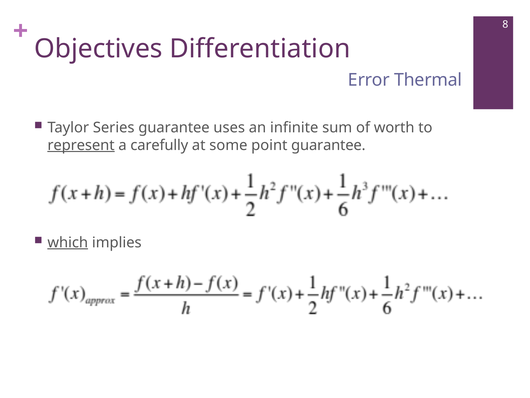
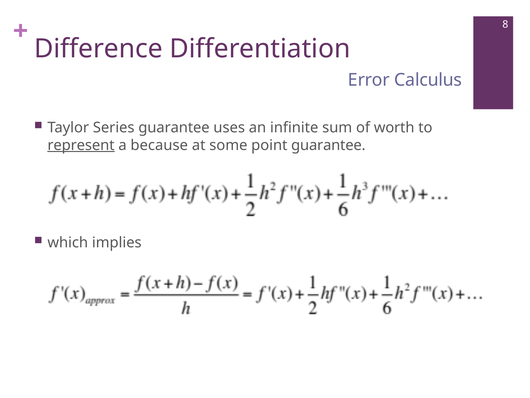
Objectives: Objectives -> Difference
Thermal: Thermal -> Calculus
carefully: carefully -> because
which underline: present -> none
